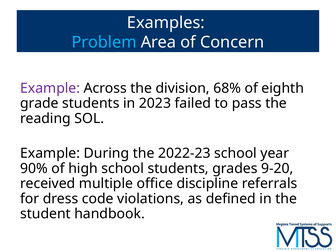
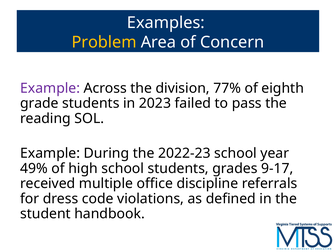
Problem colour: light blue -> yellow
68%: 68% -> 77%
90%: 90% -> 49%
9-20: 9-20 -> 9-17
